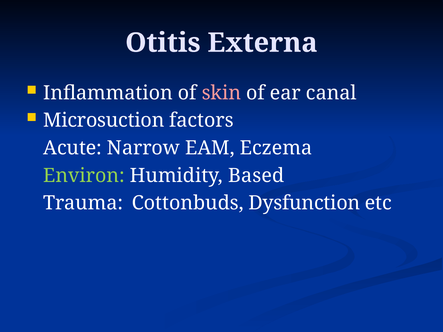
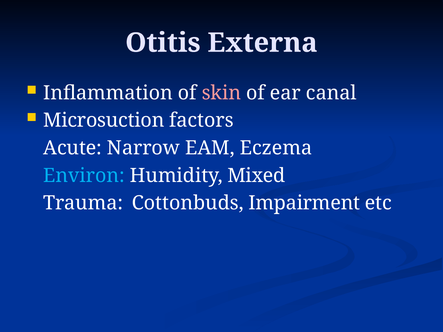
Environ colour: light green -> light blue
Based: Based -> Mixed
Dysfunction: Dysfunction -> Impairment
